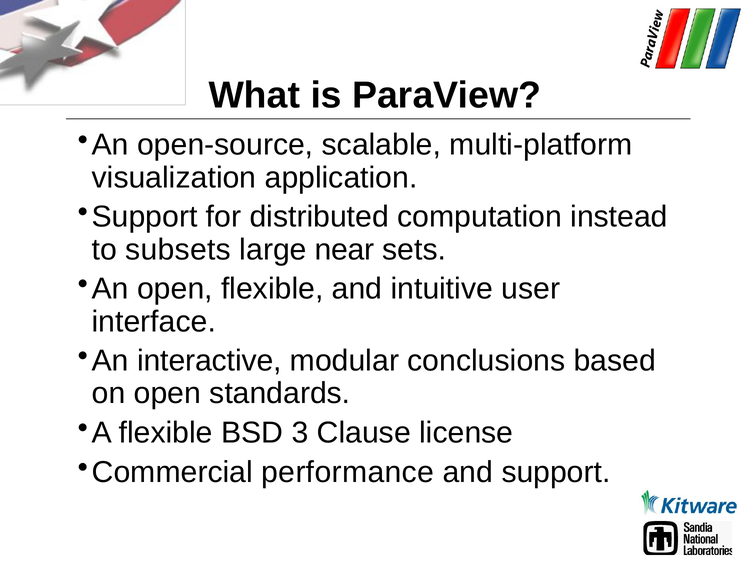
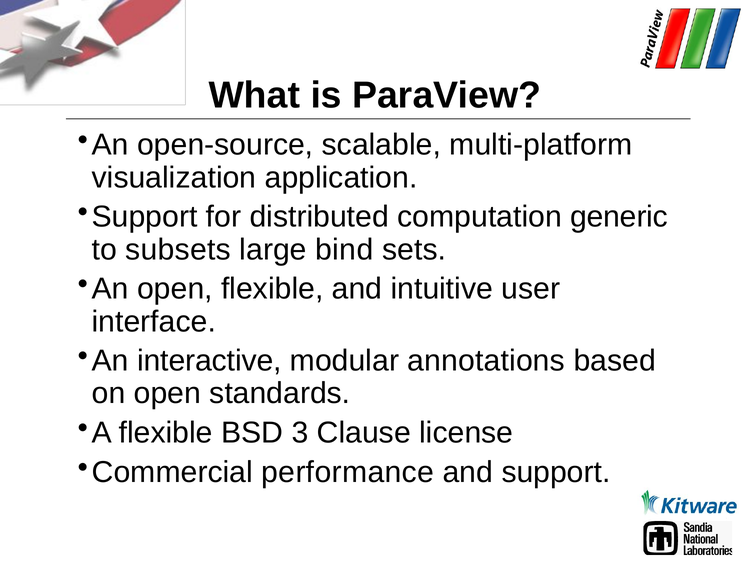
instead: instead -> generic
near: near -> bind
conclusions: conclusions -> annotations
